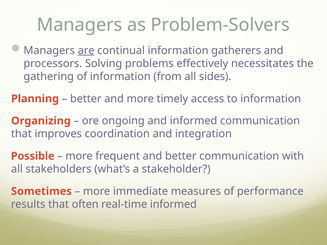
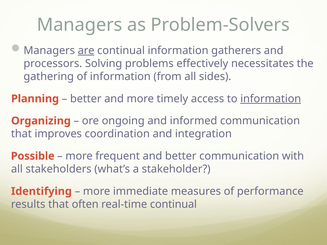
information at (271, 99) underline: none -> present
Sometimes: Sometimes -> Identifying
real-time informed: informed -> continual
